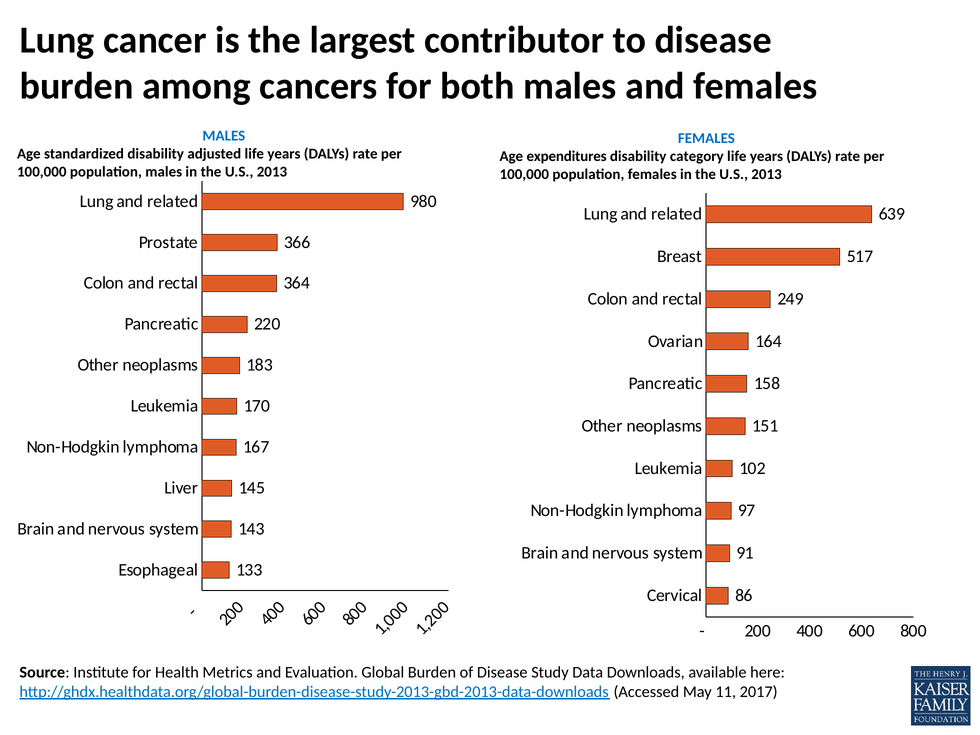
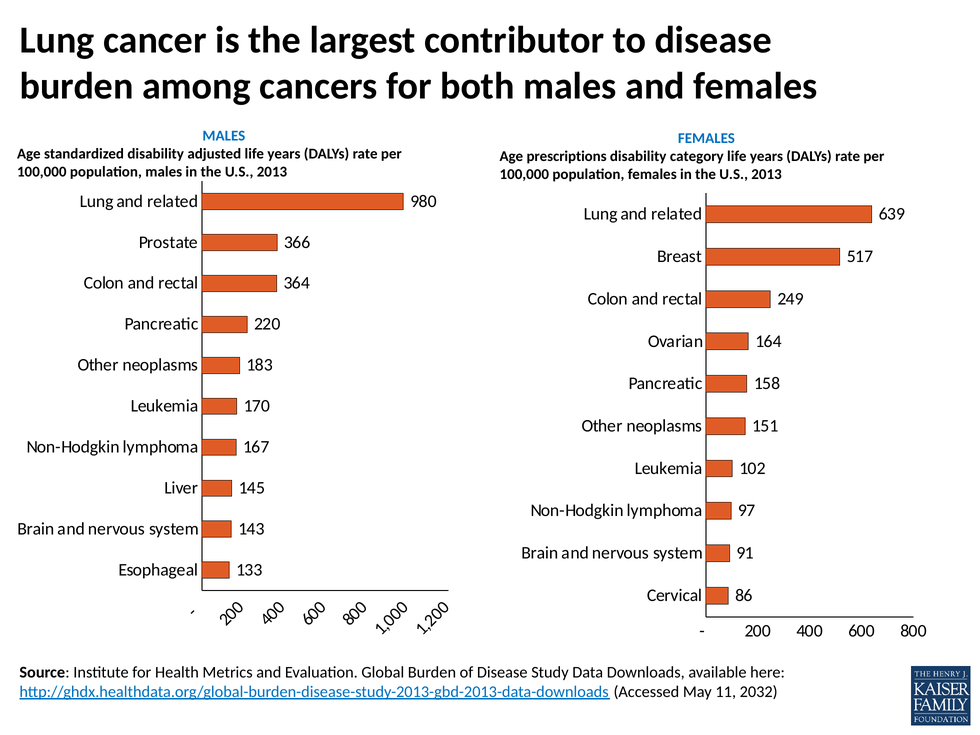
expenditures: expenditures -> prescriptions
2017: 2017 -> 2032
